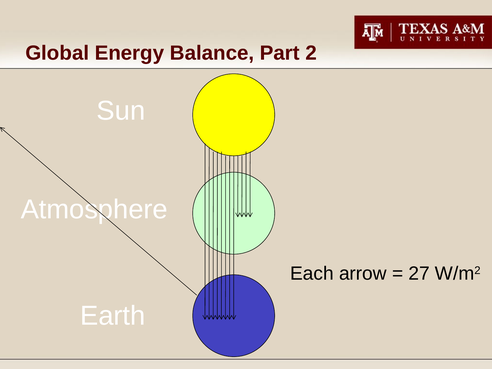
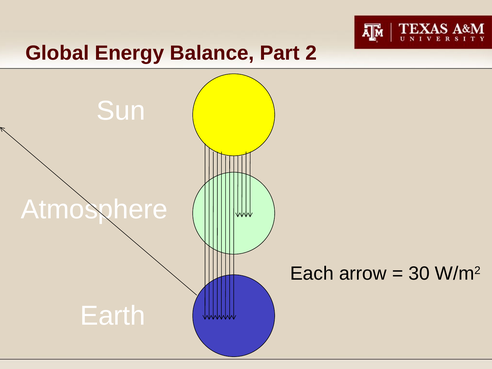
27: 27 -> 30
